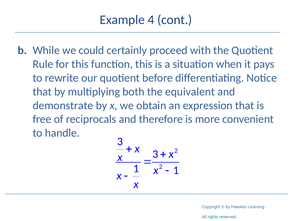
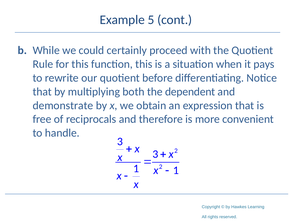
4: 4 -> 5
equivalent: equivalent -> dependent
